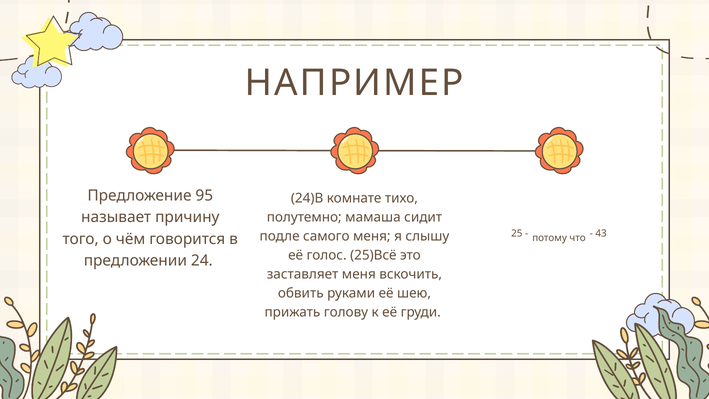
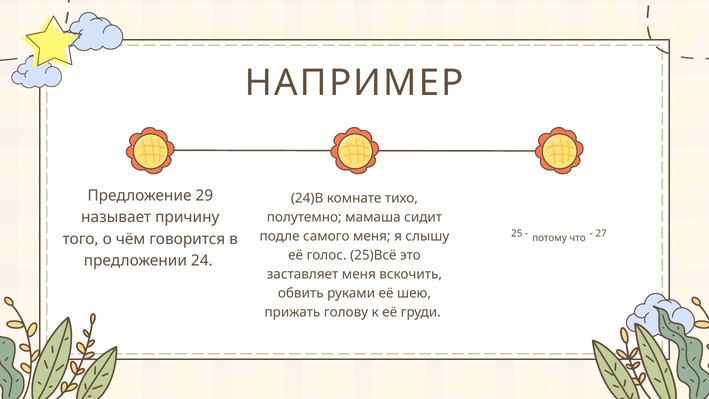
95: 95 -> 29
43: 43 -> 27
